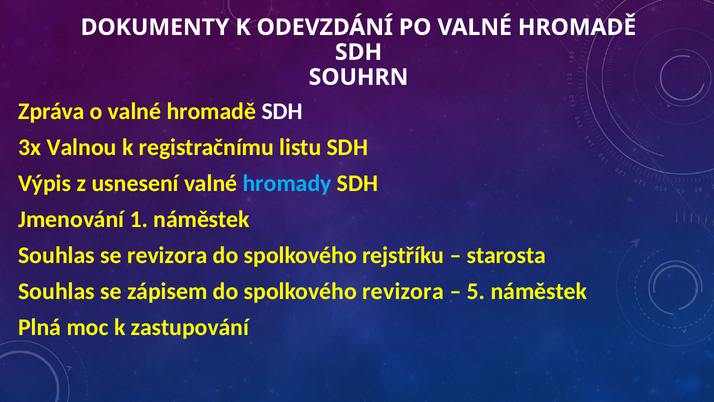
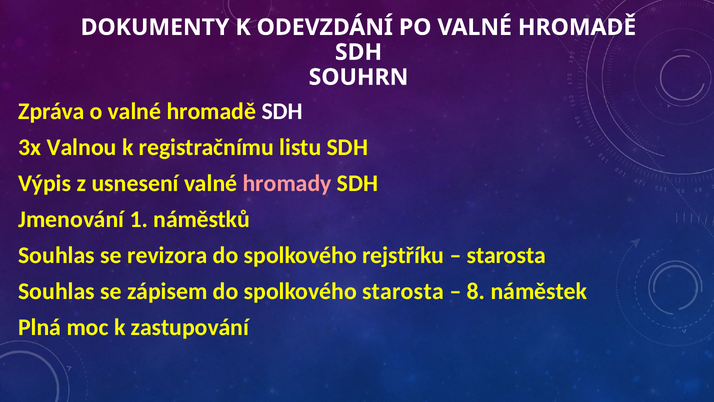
hromady colour: light blue -> pink
1 náměstek: náměstek -> náměstků
spolkového revizora: revizora -> starosta
5: 5 -> 8
